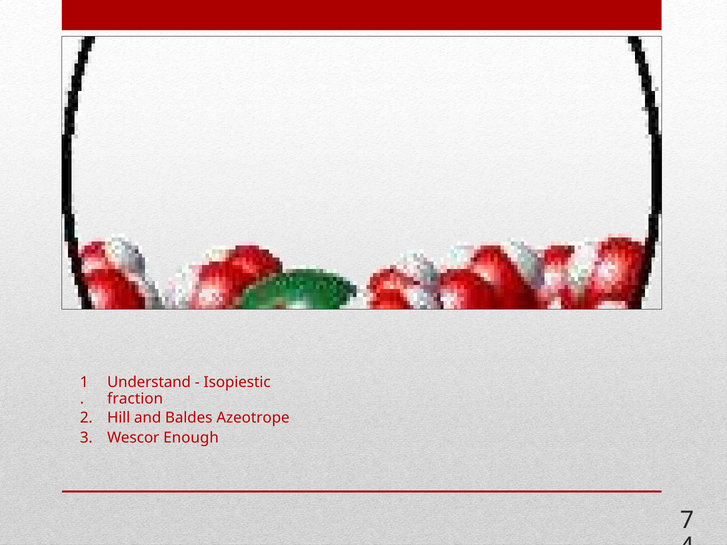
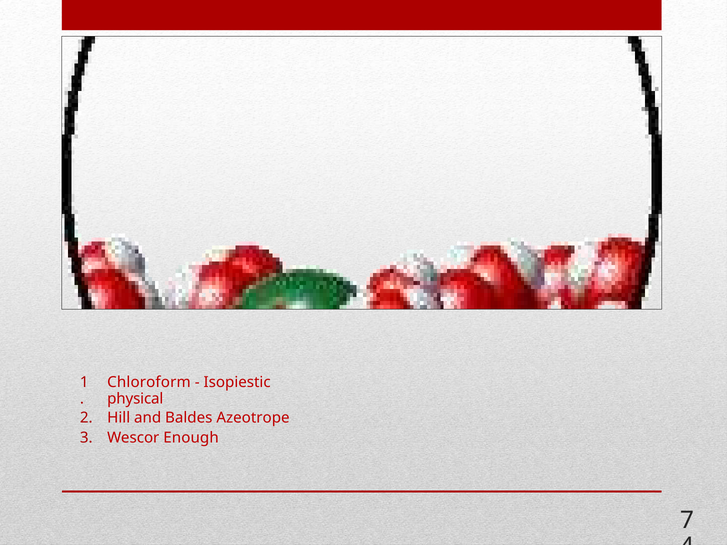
Understand: Understand -> Chloroform
fraction: fraction -> physical
